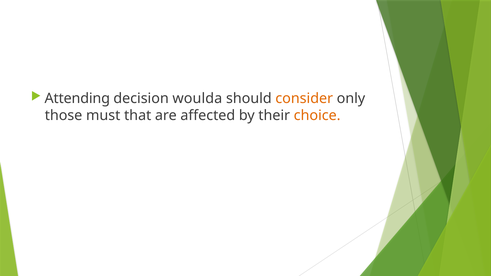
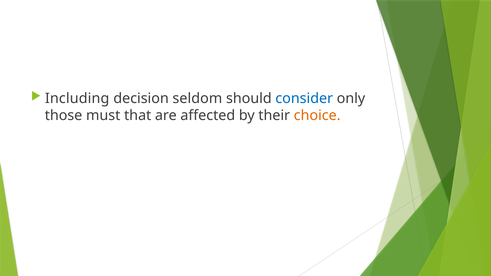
Attending: Attending -> Including
woulda: woulda -> seldom
consider colour: orange -> blue
